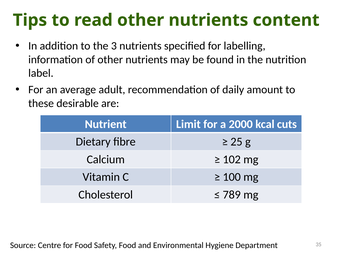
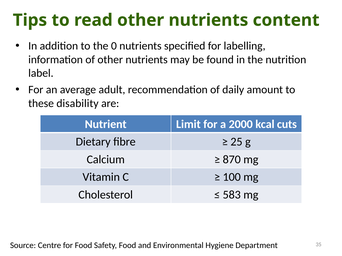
3: 3 -> 0
desirable: desirable -> disability
102: 102 -> 870
789: 789 -> 583
